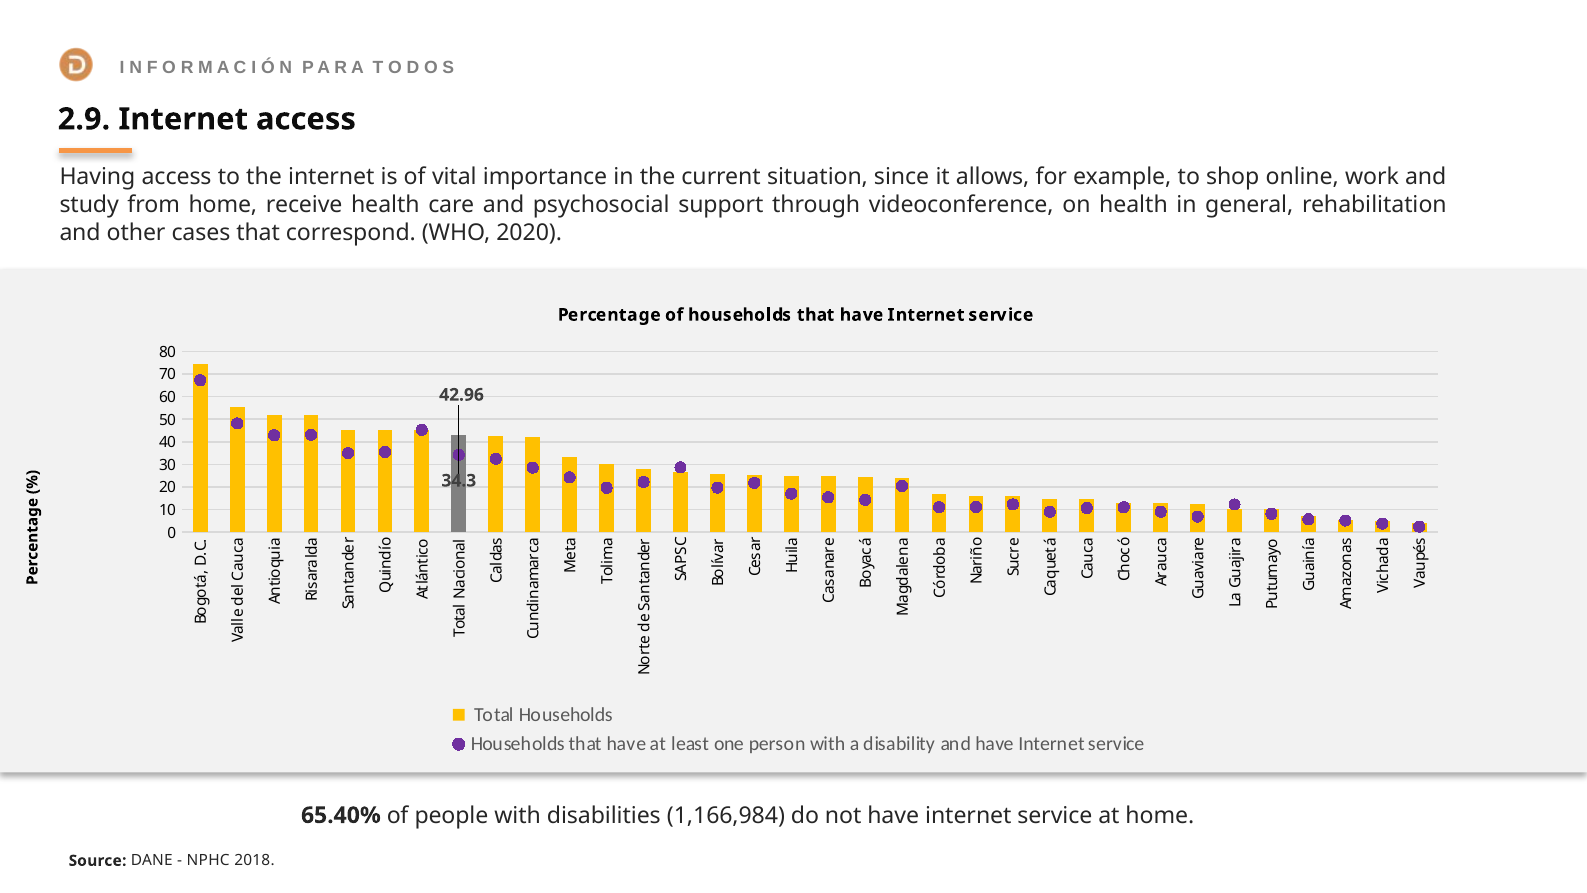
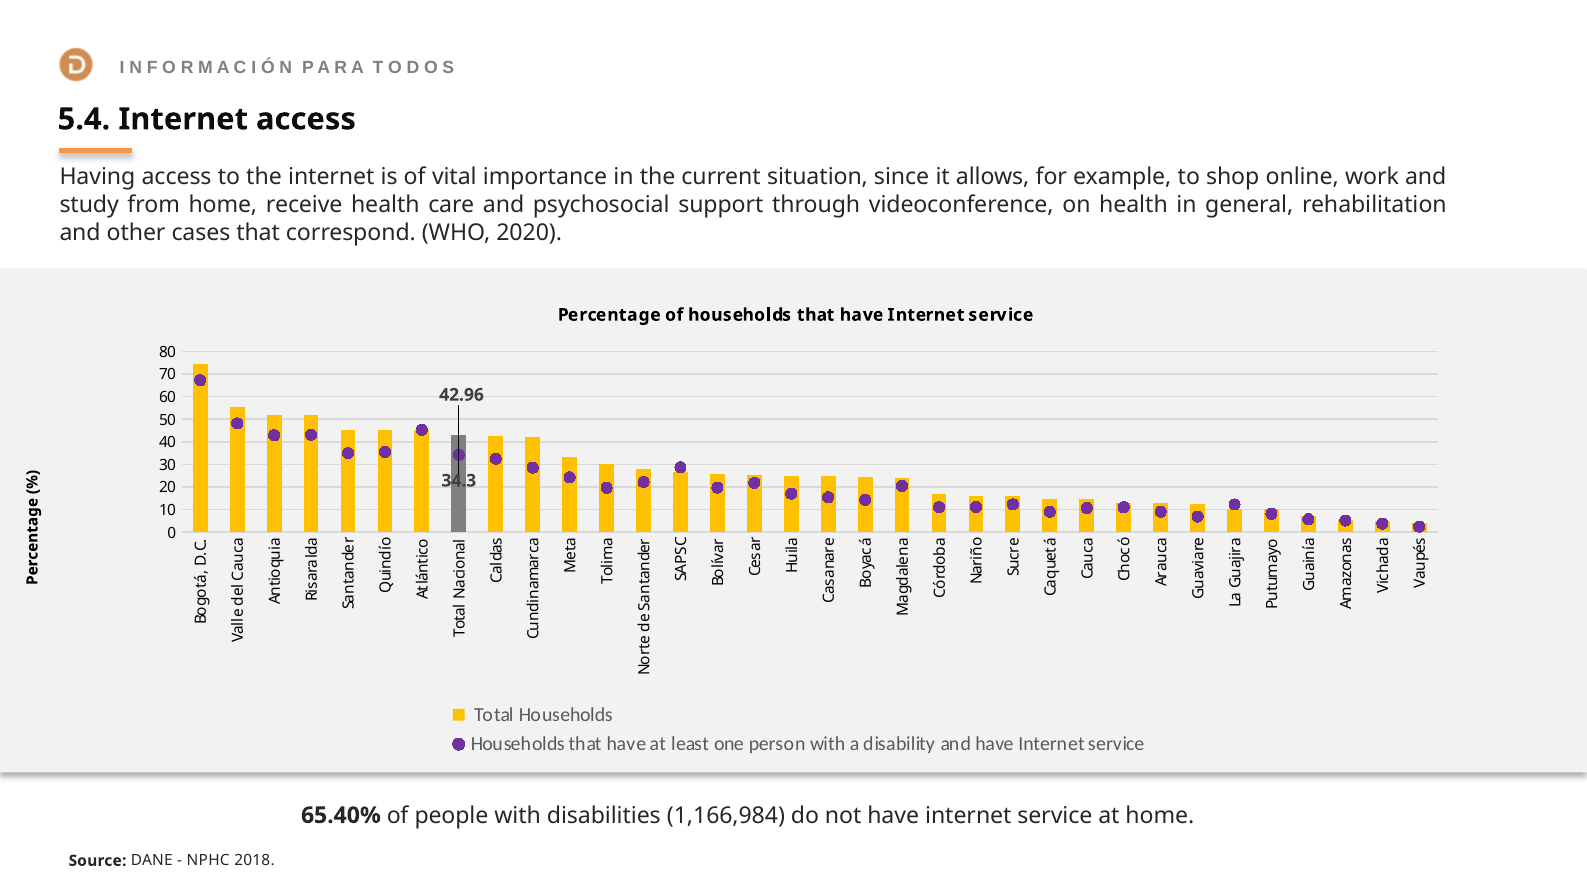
2.9: 2.9 -> 5.4
